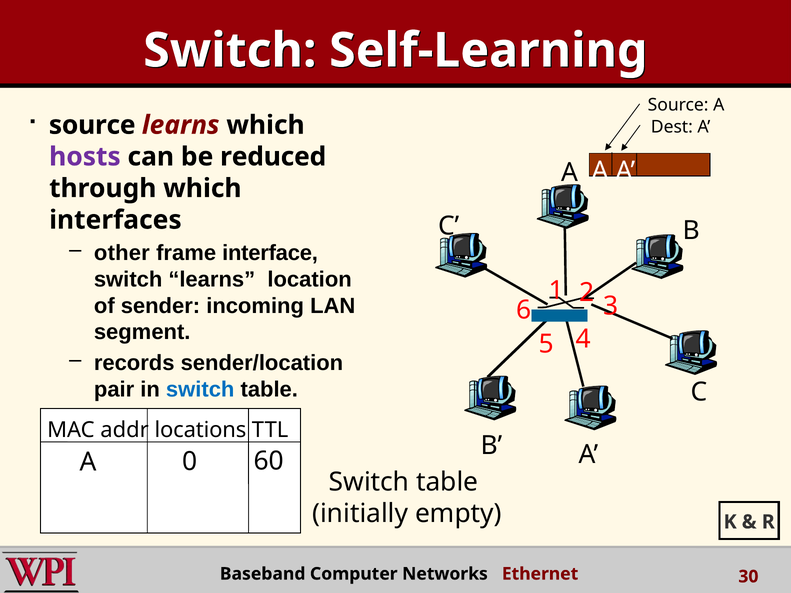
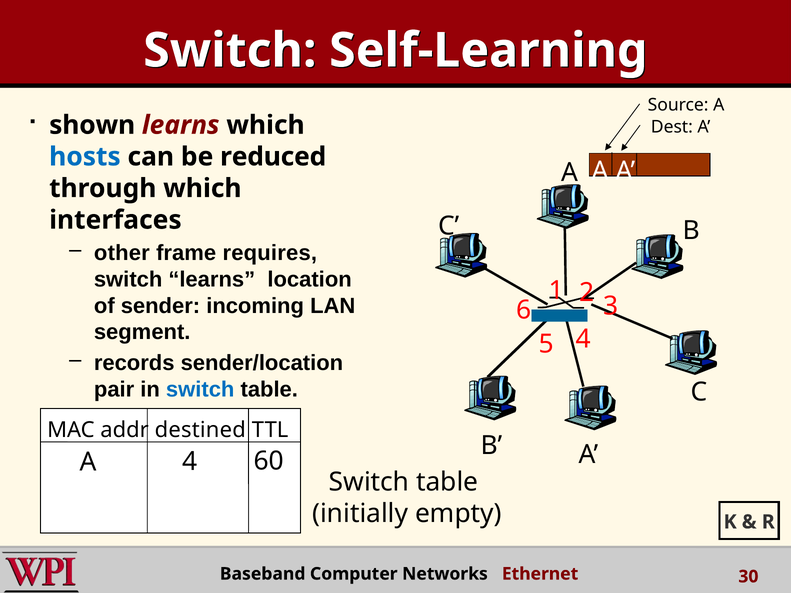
source at (92, 125): source -> shown
hosts colour: purple -> blue
interface: interface -> requires
locations: locations -> destined
A 0: 0 -> 4
